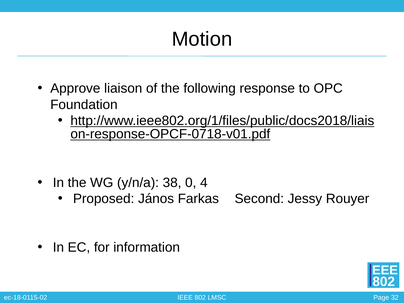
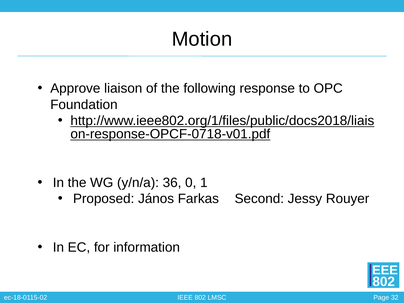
38: 38 -> 36
4: 4 -> 1
